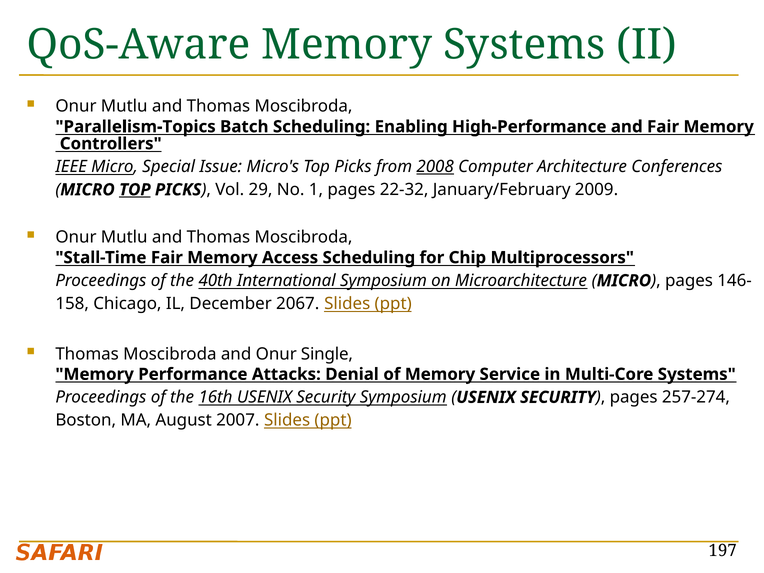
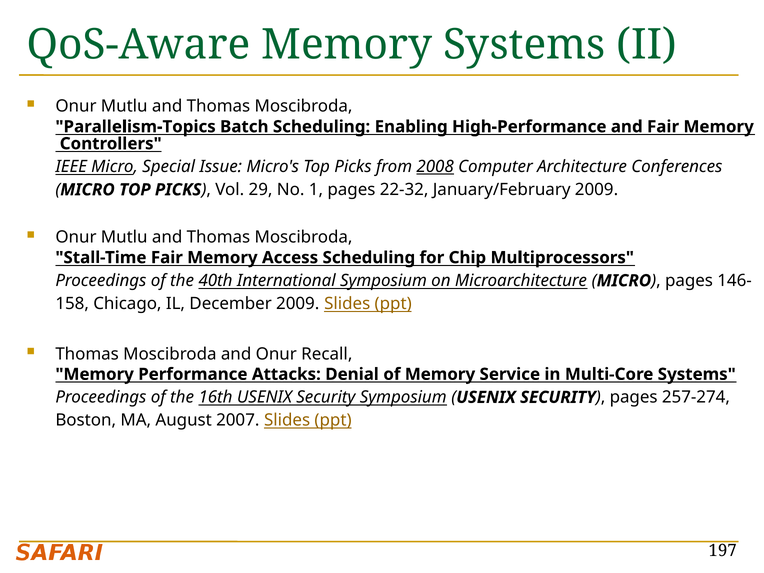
TOP at (135, 190) underline: present -> none
December 2067: 2067 -> 2009
Single: Single -> Recall
